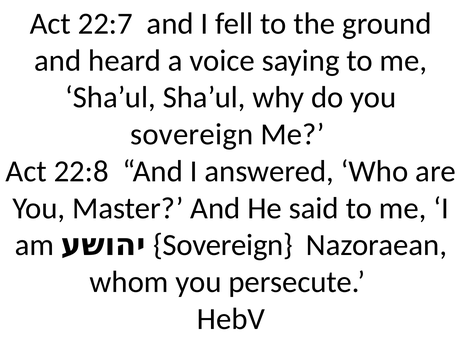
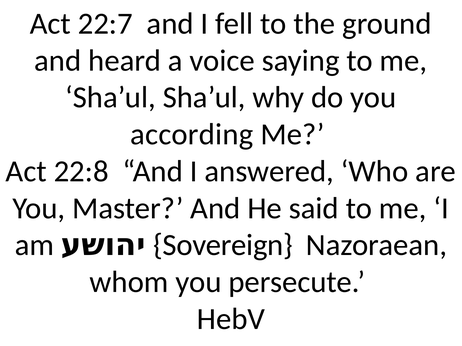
sovereign at (192, 135): sovereign -> according
